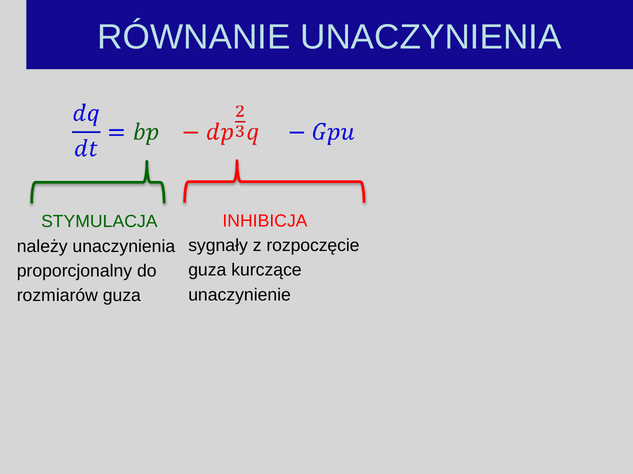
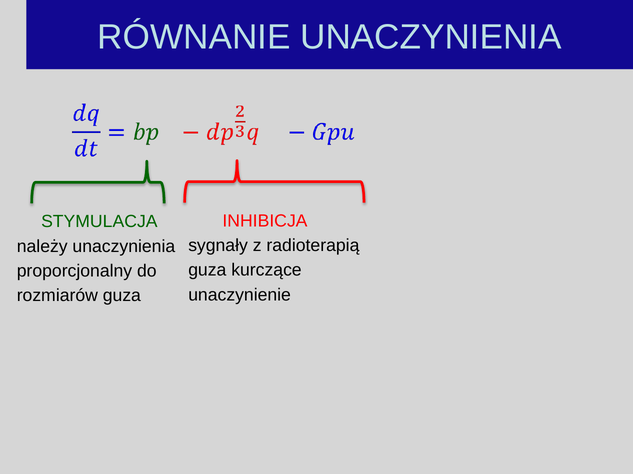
rozpoczęcie: rozpoczęcie -> radioterapią
